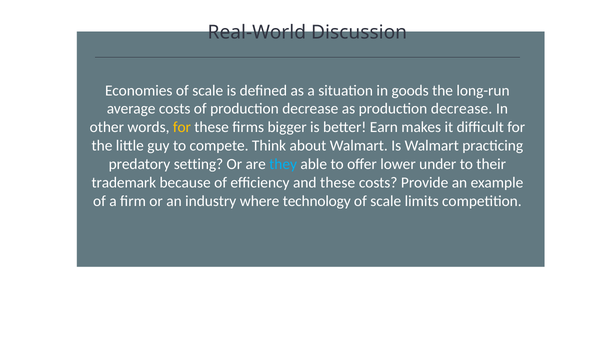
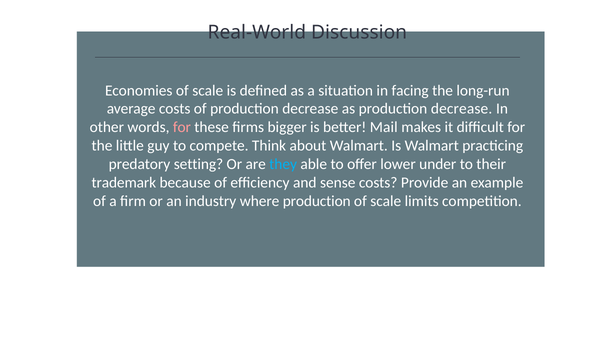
goods: goods -> facing
for at (182, 127) colour: yellow -> pink
Earn: Earn -> Mail
and these: these -> sense
where technology: technology -> production
